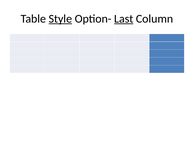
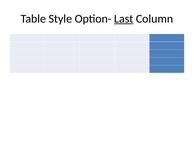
Style underline: present -> none
